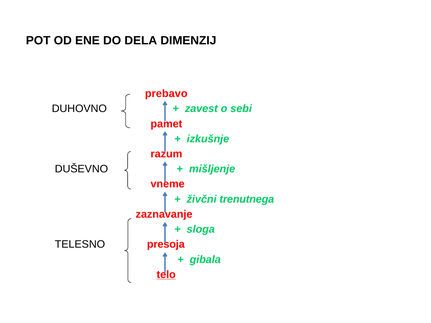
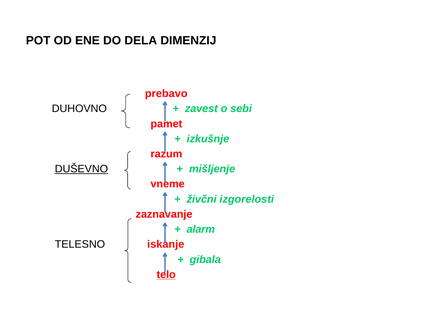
DUŠEVNO underline: none -> present
trenutnega: trenutnega -> izgorelosti
sloga: sloga -> alarm
presoja: presoja -> iskanje
